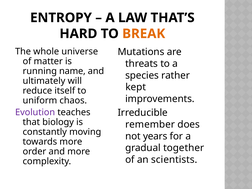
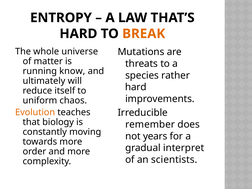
name: name -> know
kept at (136, 87): kept -> hard
Evolution colour: purple -> orange
together: together -> interpret
